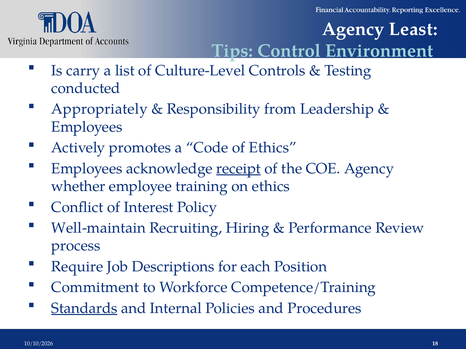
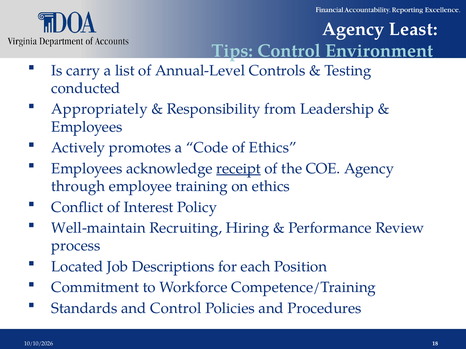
Culture-Level: Culture-Level -> Annual-Level
whether: whether -> through
Require: Require -> Located
Standards underline: present -> none
and Internal: Internal -> Control
